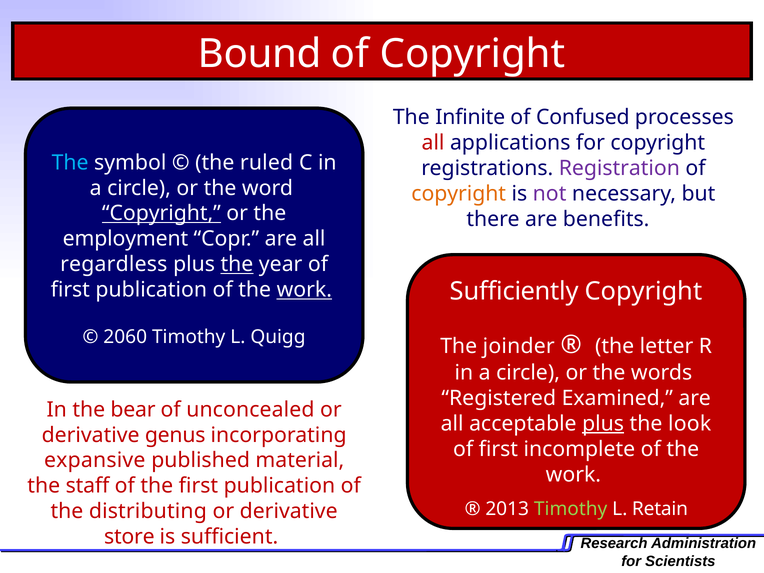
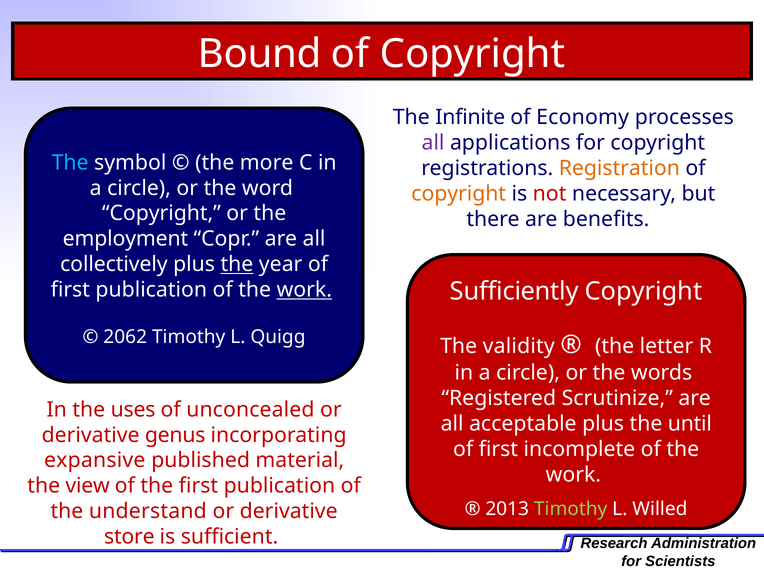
Confused: Confused -> Economy
all at (433, 143) colour: red -> purple
ruled: ruled -> more
Registration colour: purple -> orange
not colour: purple -> red
Copyright at (161, 213) underline: present -> none
regardless: regardless -> collectively
2060: 2060 -> 2062
joinder: joinder -> validity
Examined: Examined -> Scrutinize
bear: bear -> uses
plus at (603, 424) underline: present -> none
look: look -> until
staff: staff -> view
Retain: Retain -> Willed
distributing: distributing -> understand
